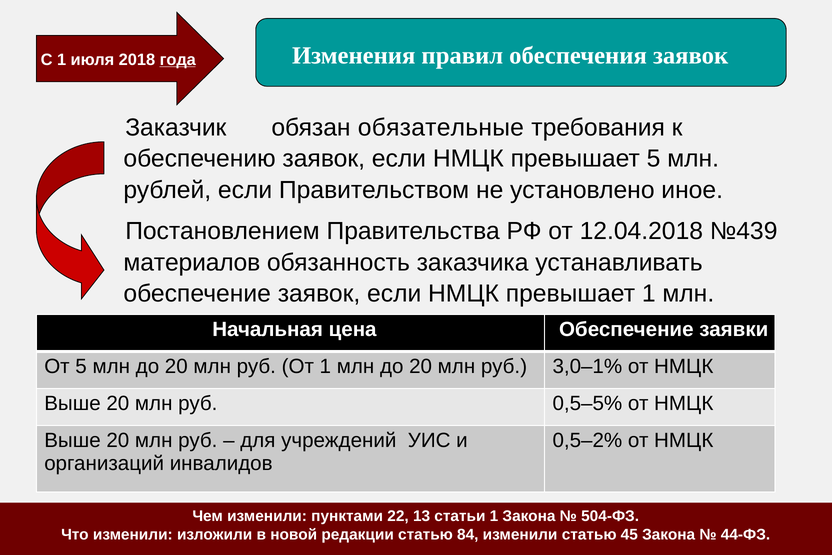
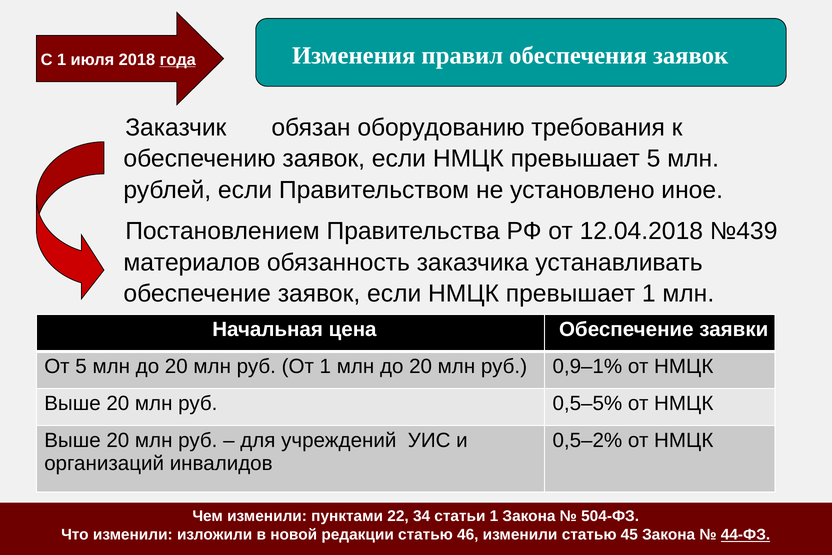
обязательные: обязательные -> оборудованию
3,0–1%: 3,0–1% -> 0,9–1%
13: 13 -> 34
84: 84 -> 46
44-ФЗ underline: none -> present
